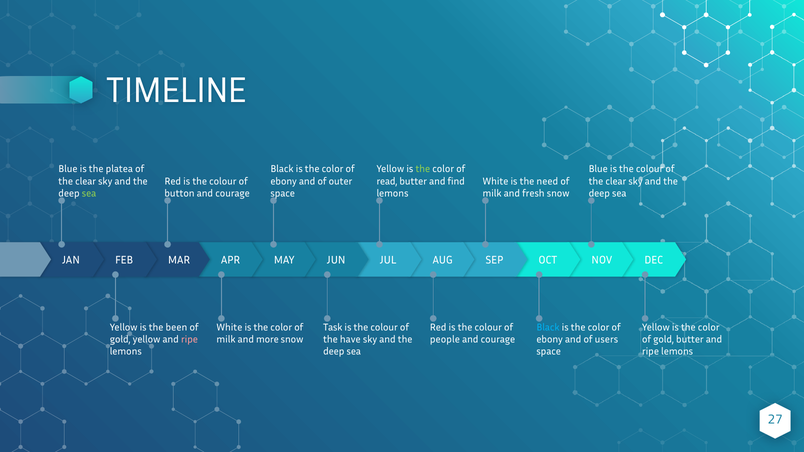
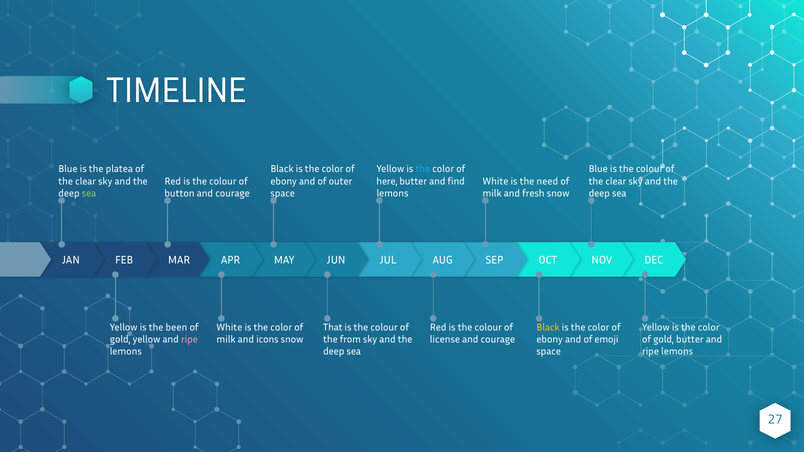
the at (423, 169) colour: light green -> light blue
read: read -> here
Task: Task -> That
Black at (548, 327) colour: light blue -> yellow
more: more -> icons
have: have -> from
people: people -> license
users: users -> emoji
